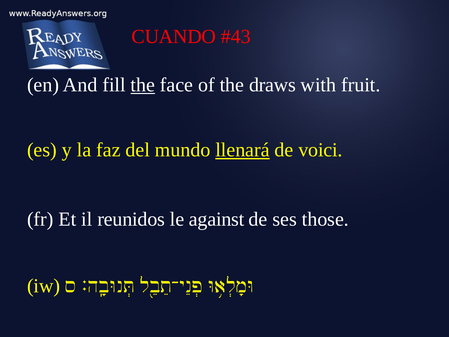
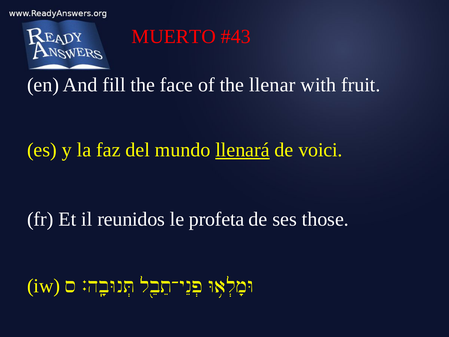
CUANDO: CUANDO -> MUERTO
the at (143, 85) underline: present -> none
draws: draws -> llenar
against: against -> profeta
